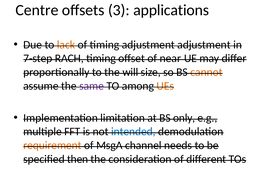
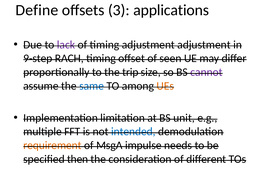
Centre: Centre -> Define
lack colour: orange -> purple
7-step: 7-step -> 9-step
near: near -> seen
will: will -> trip
cannot colour: orange -> purple
same colour: purple -> blue
only: only -> unit
channel: channel -> impulse
